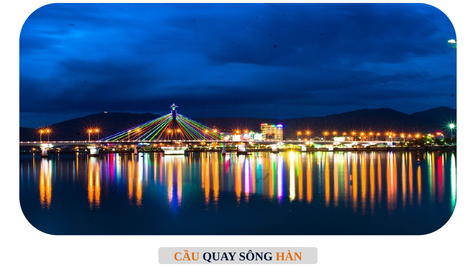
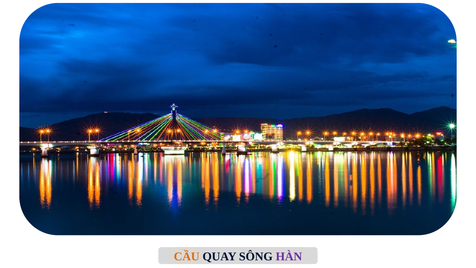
HÀN colour: orange -> purple
